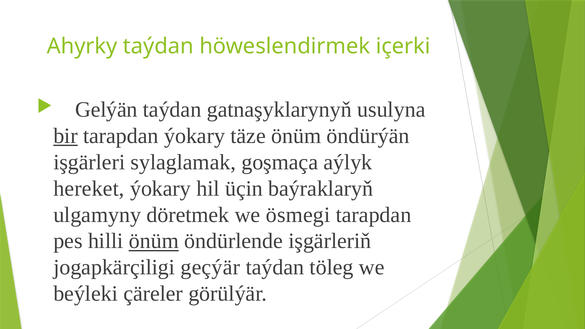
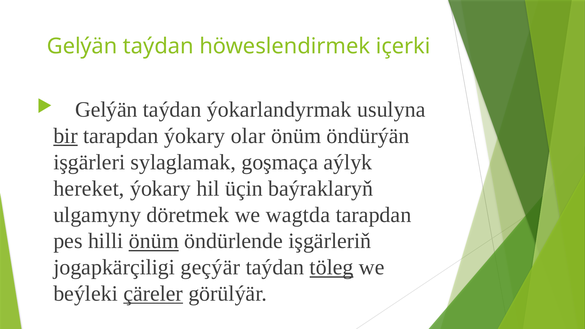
Ahyrky at (82, 46): Ahyrky -> Gelýän
gatnaşyklarynyň: gatnaşyklarynyň -> ýokarlandyrmak
täze: täze -> olar
ösmegi: ösmegi -> wagtda
töleg underline: none -> present
çäreler underline: none -> present
